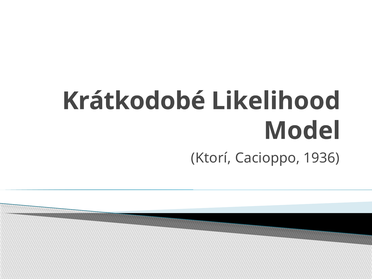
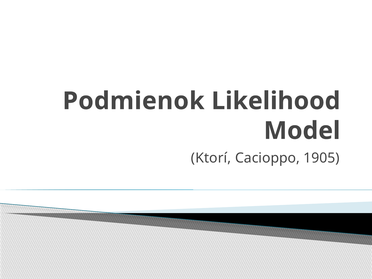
Krátkodobé: Krátkodobé -> Podmienok
1936: 1936 -> 1905
